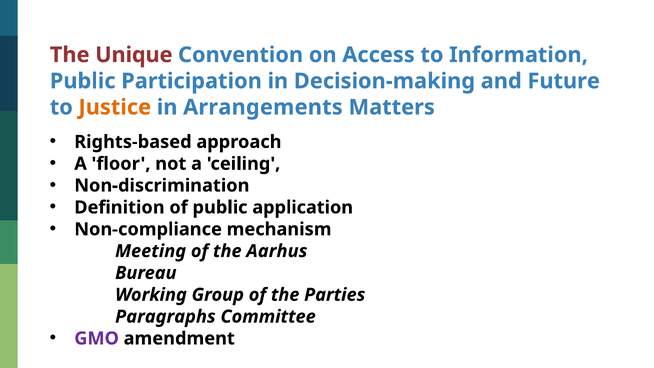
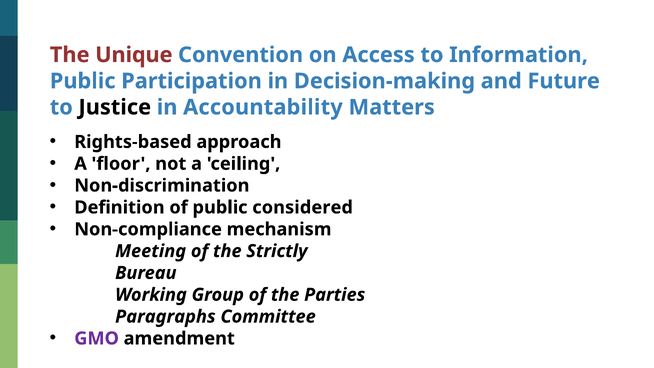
Justice colour: orange -> black
Arrangements: Arrangements -> Accountability
application: application -> considered
Aarhus: Aarhus -> Strictly
